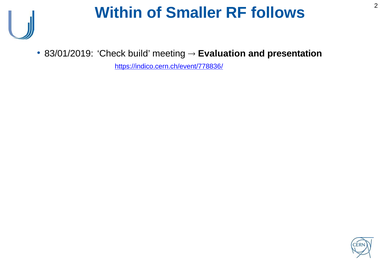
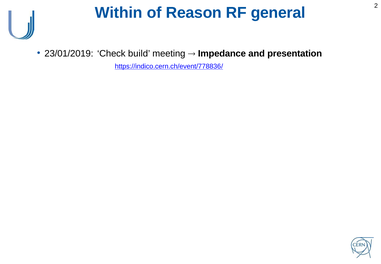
Smaller: Smaller -> Reason
follows: follows -> general
83/01/2019: 83/01/2019 -> 23/01/2019
Evaluation: Evaluation -> Impedance
